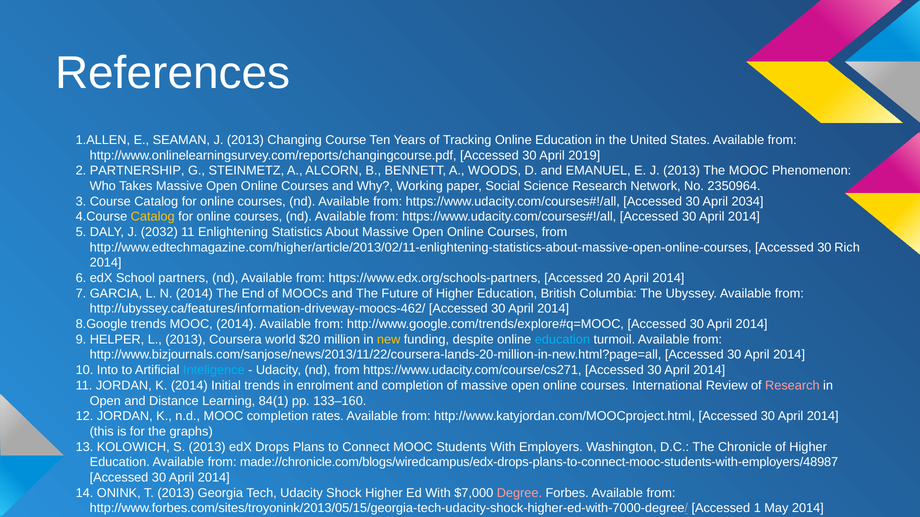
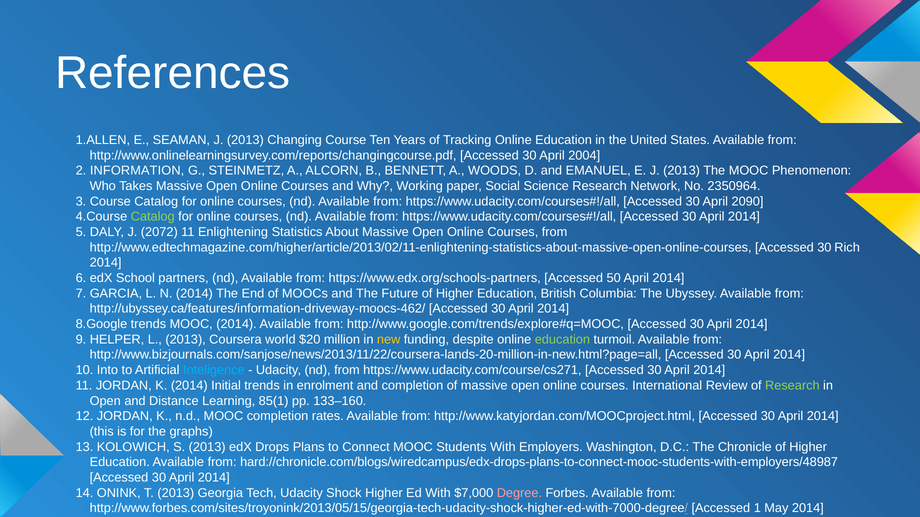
2019: 2019 -> 2004
PARTNERSHIP: PARTNERSHIP -> INFORMATION
2034: 2034 -> 2090
Catalog at (153, 217) colour: yellow -> light green
2032: 2032 -> 2072
20: 20 -> 50
education at (562, 340) colour: light blue -> light green
Research at (792, 386) colour: pink -> light green
84(1: 84(1 -> 85(1
made://chronicle.com/blogs/wiredcampus/edx-drops-plans-to-connect-mooc-students-with-employers/48987: made://chronicle.com/blogs/wiredcampus/edx-drops-plans-to-connect-mooc-students-with-employers/48987 -> hard://chronicle.com/blogs/wiredcampus/edx-drops-plans-to-connect-mooc-students-with-employers/48987
